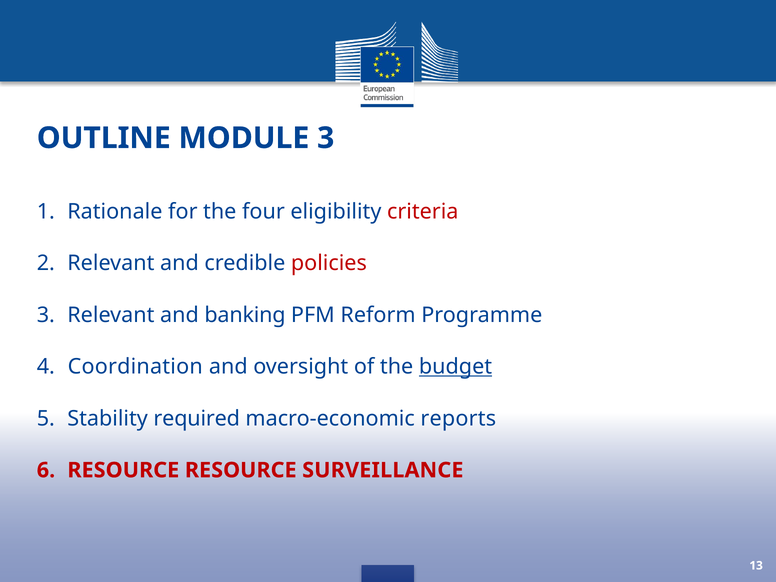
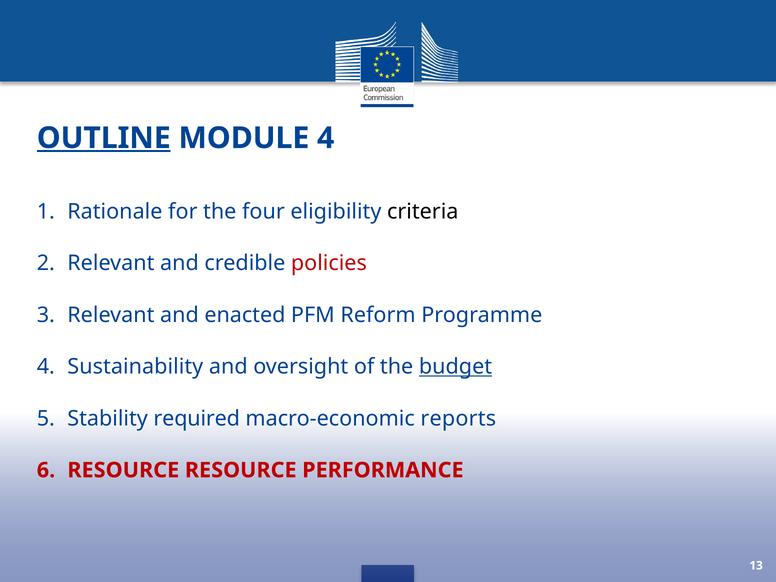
OUTLINE underline: none -> present
MODULE 3: 3 -> 4
criteria colour: red -> black
banking: banking -> enacted
Coordination: Coordination -> Sustainability
SURVEILLANCE: SURVEILLANCE -> PERFORMANCE
